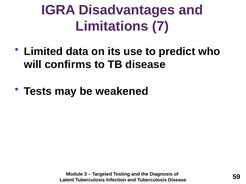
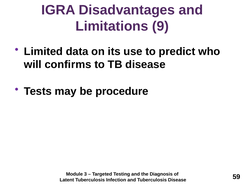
7: 7 -> 9
weakened: weakened -> procedure
